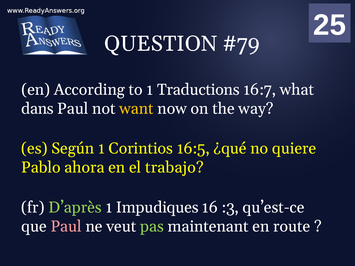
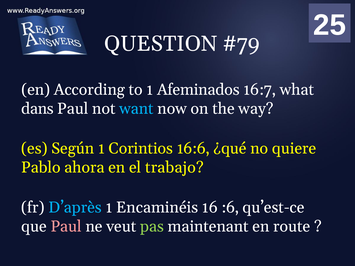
Traductions: Traductions -> Afeminados
want colour: yellow -> light blue
16:5: 16:5 -> 16:6
D’après colour: light green -> light blue
Impudiques: Impudiques -> Encaminéis
:3: :3 -> :6
